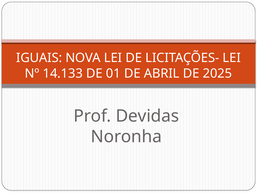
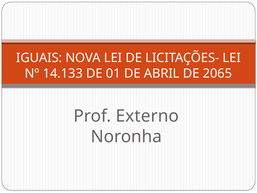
2025: 2025 -> 2065
Devidas: Devidas -> Externo
